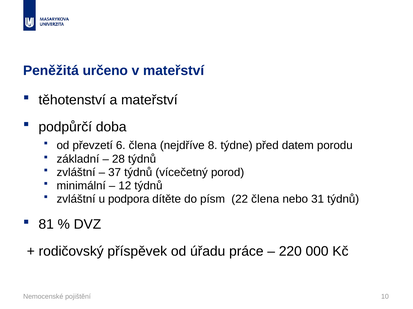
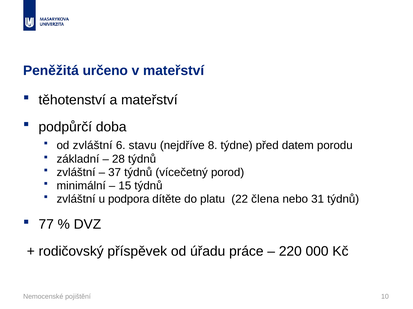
od převzetí: převzetí -> zvláštní
6 člena: člena -> stavu
12: 12 -> 15
písm: písm -> platu
81: 81 -> 77
